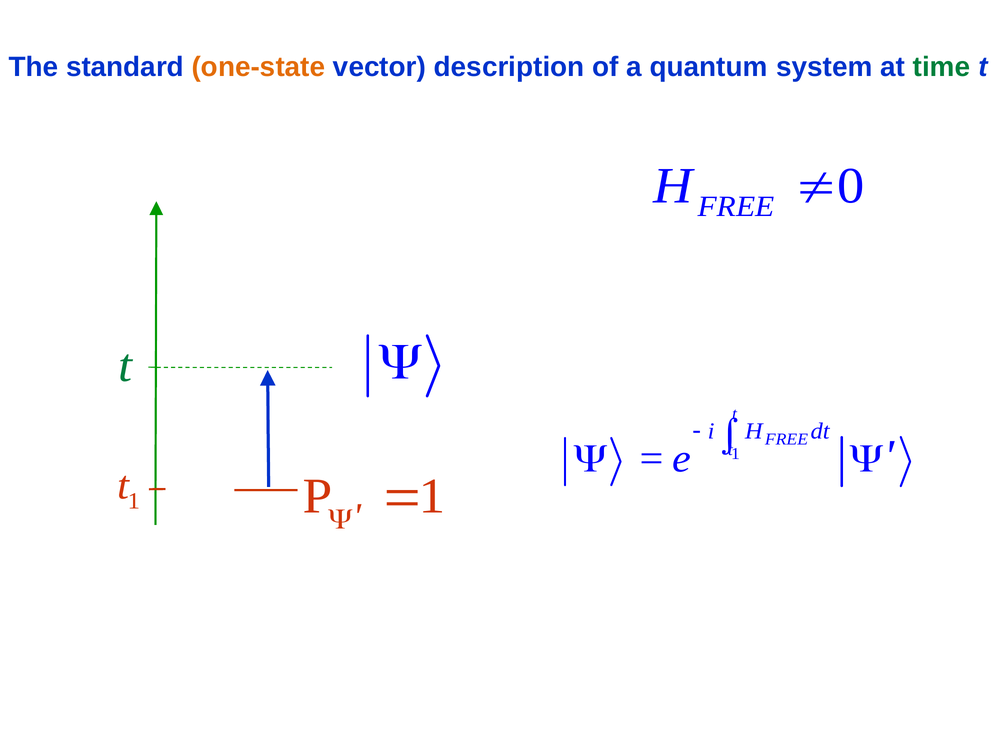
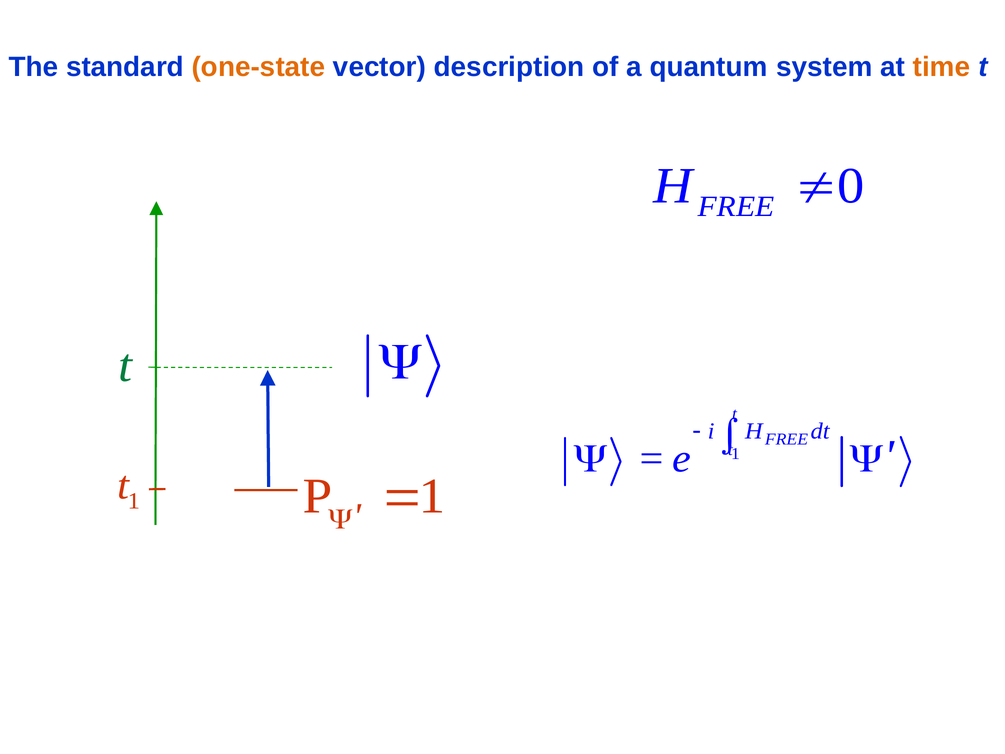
time colour: green -> orange
